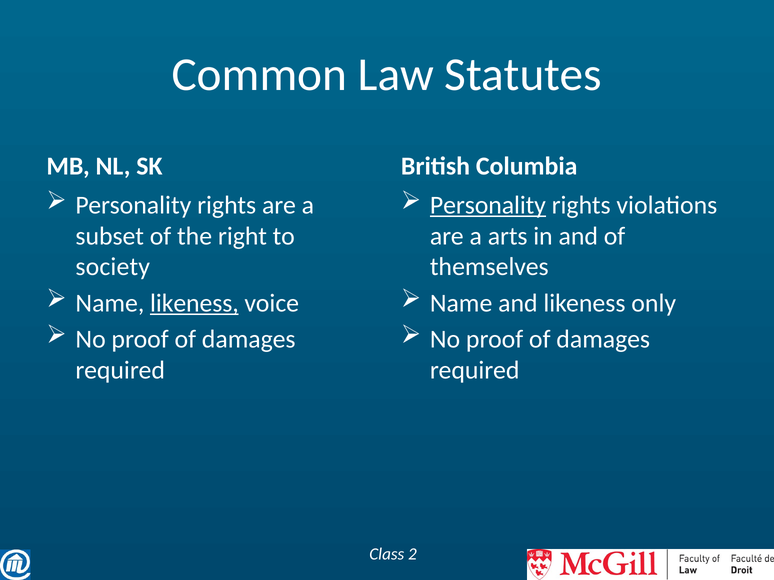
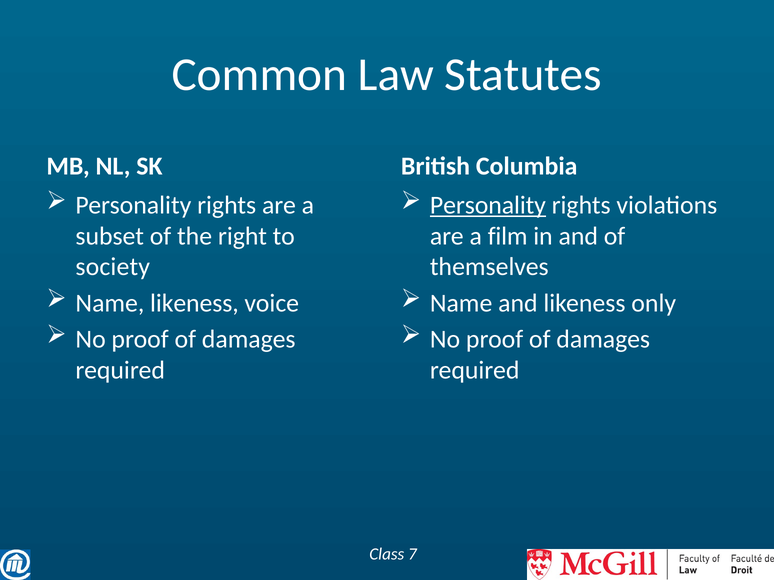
arts: arts -> film
likeness at (194, 303) underline: present -> none
2: 2 -> 7
